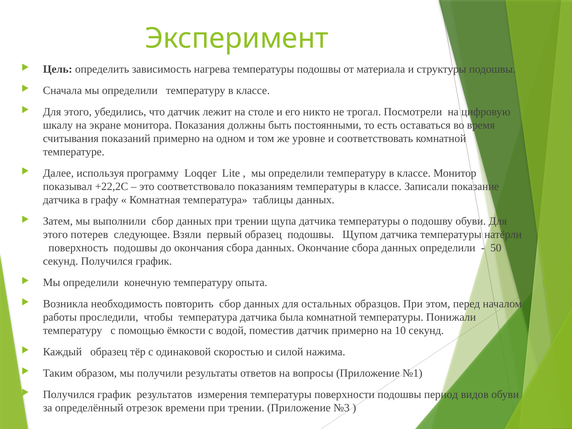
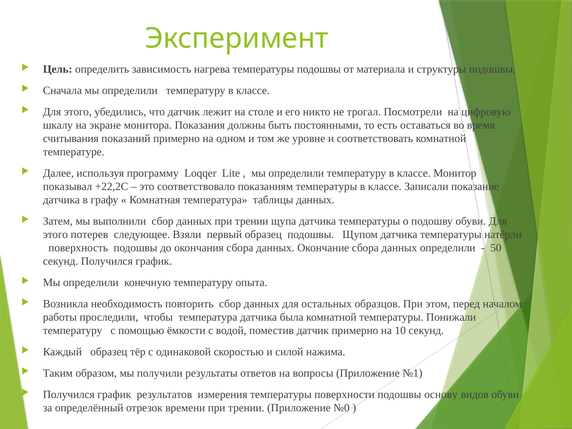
период: период -> основу
№3: №3 -> №0
